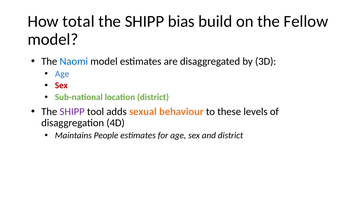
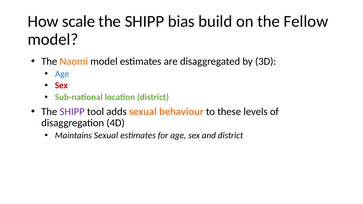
total: total -> scale
Naomi colour: blue -> orange
Maintains People: People -> Sexual
